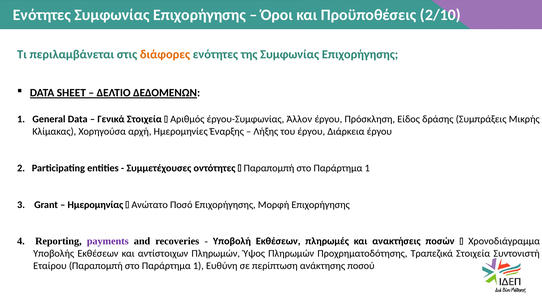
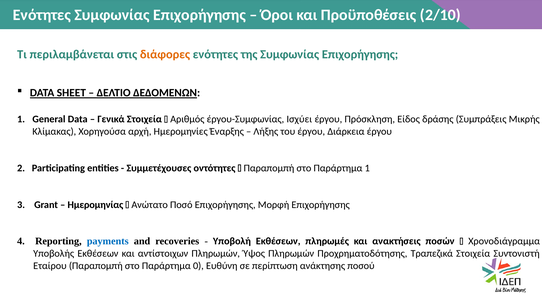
Άλλον: Άλλον -> Ισχύει
payments colour: purple -> blue
1 at (198, 266): 1 -> 0
